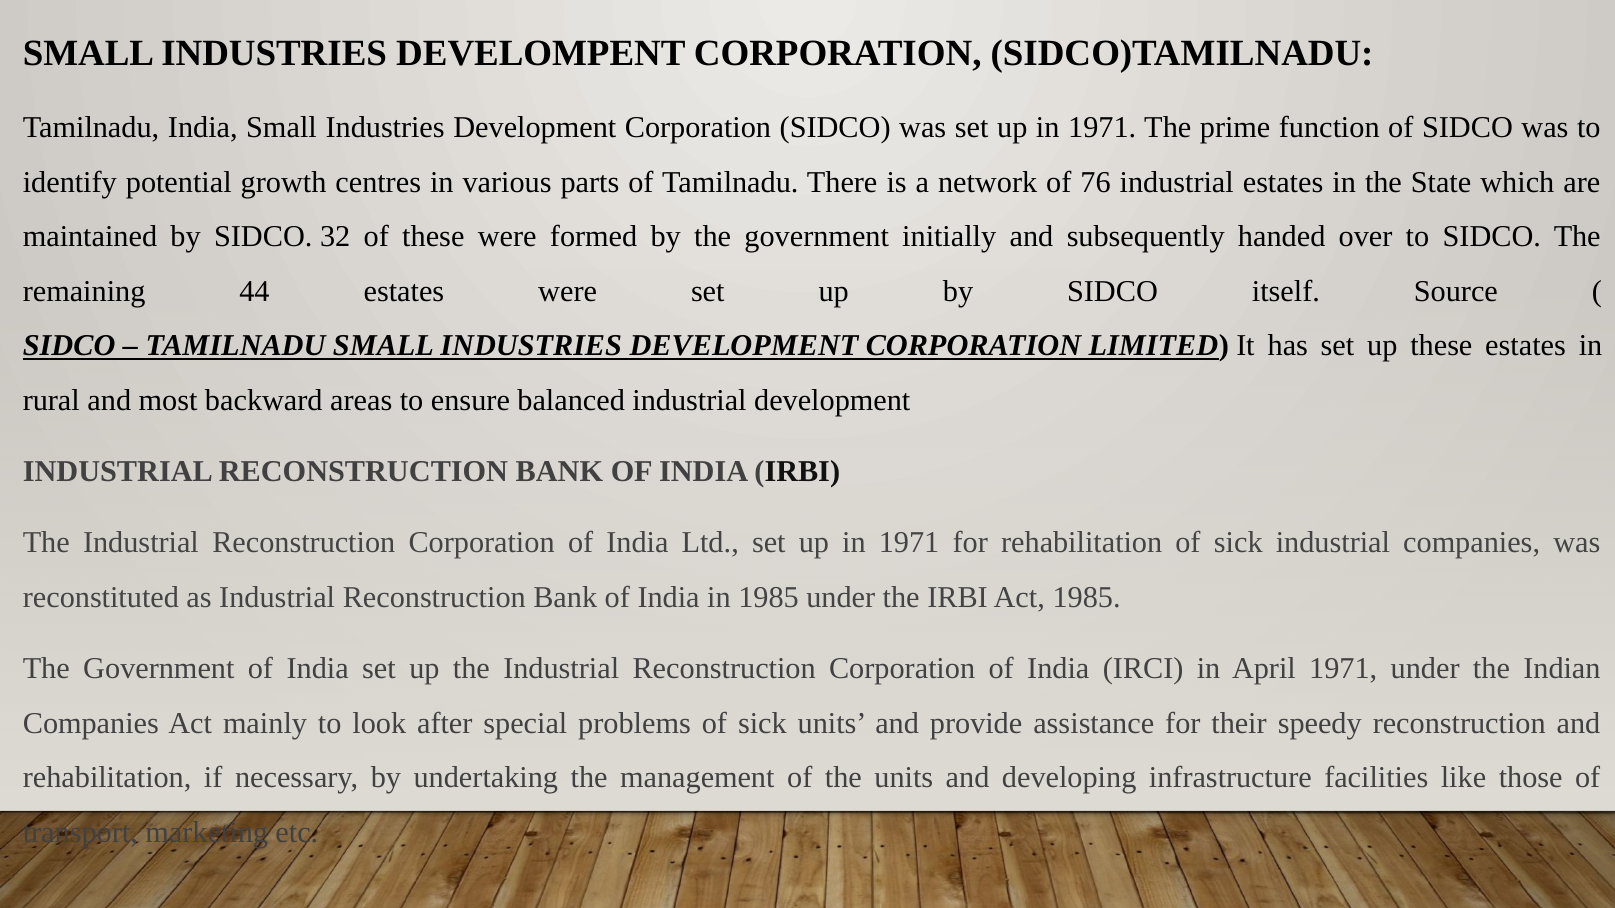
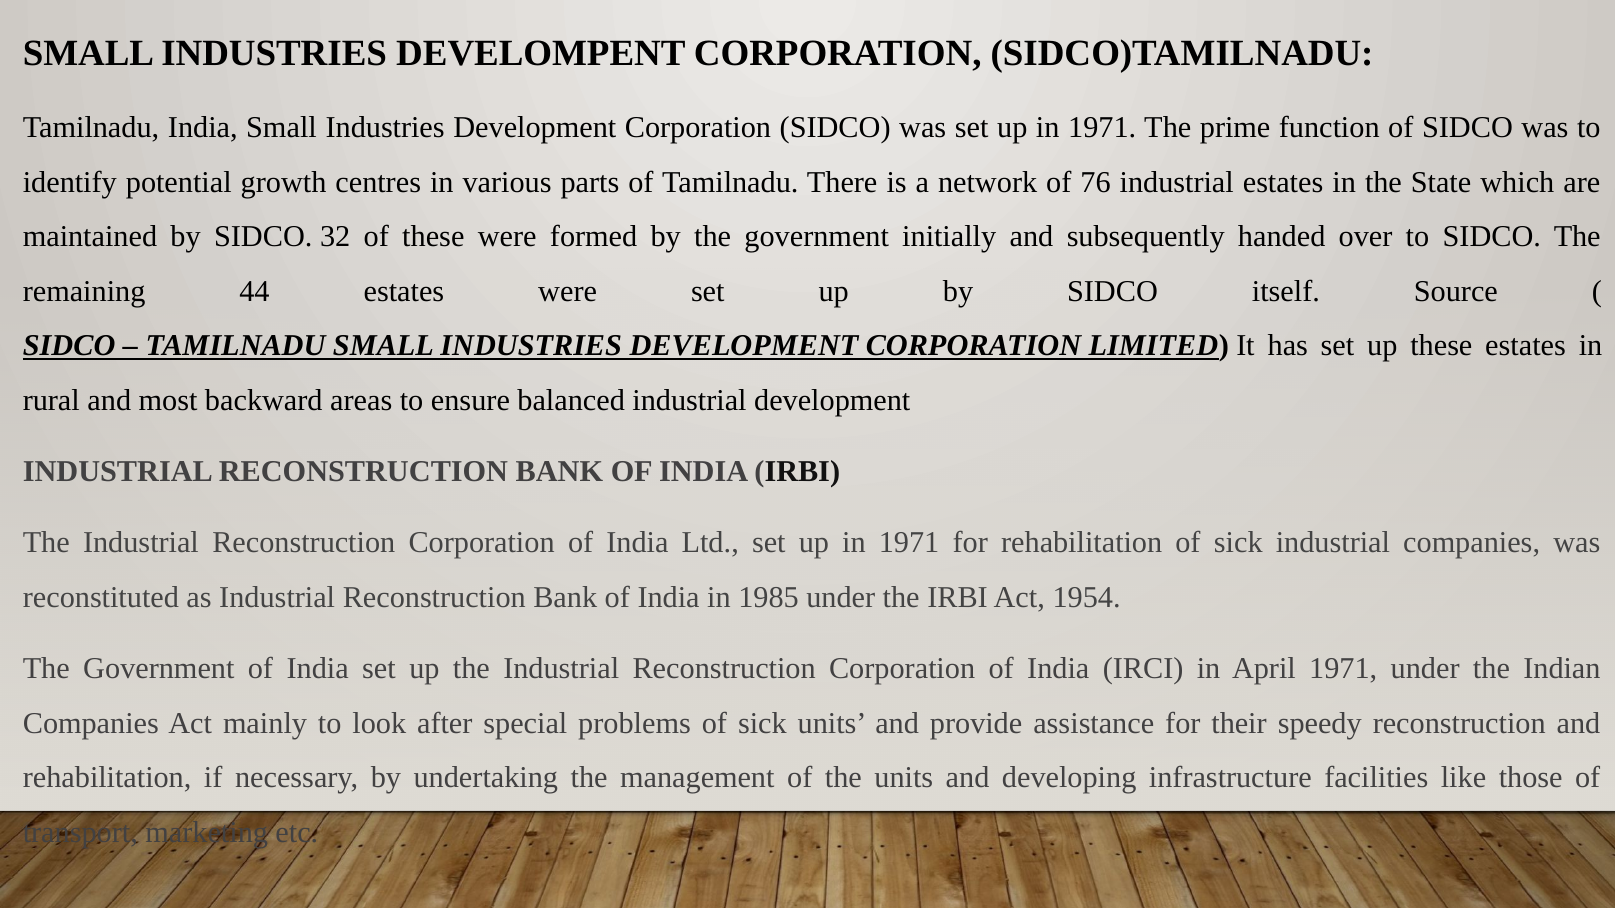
Act 1985: 1985 -> 1954
